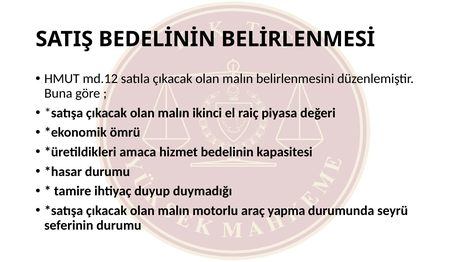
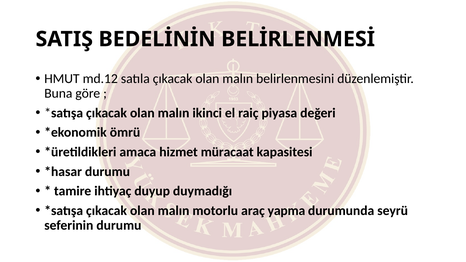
bedelinin: bedelinin -> müracaat
